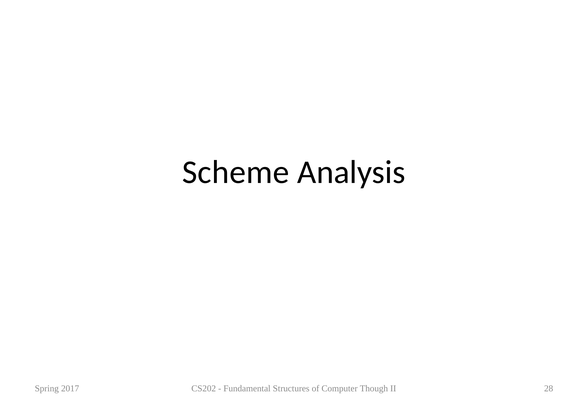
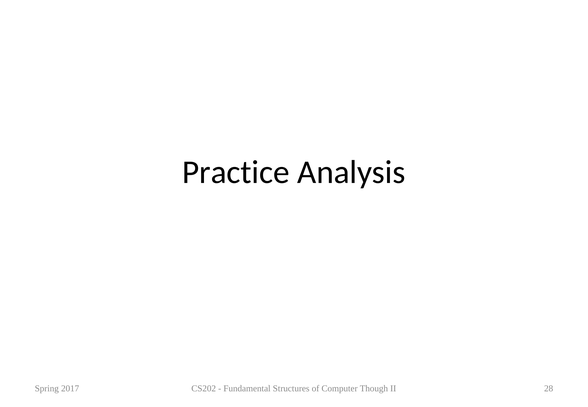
Scheme: Scheme -> Practice
